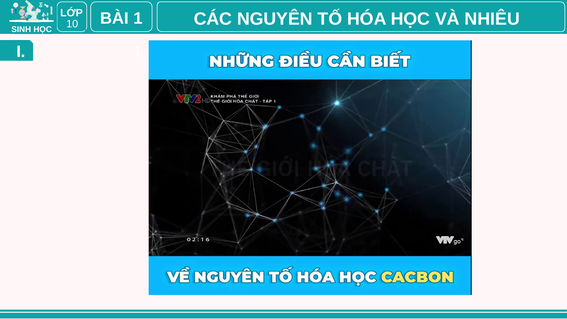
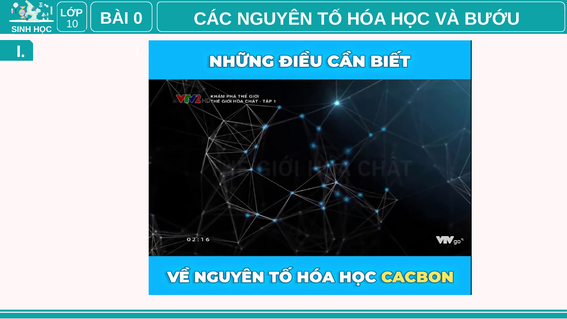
1: 1 -> 0
NHIÊU: NHIÊU -> BƯỚU
